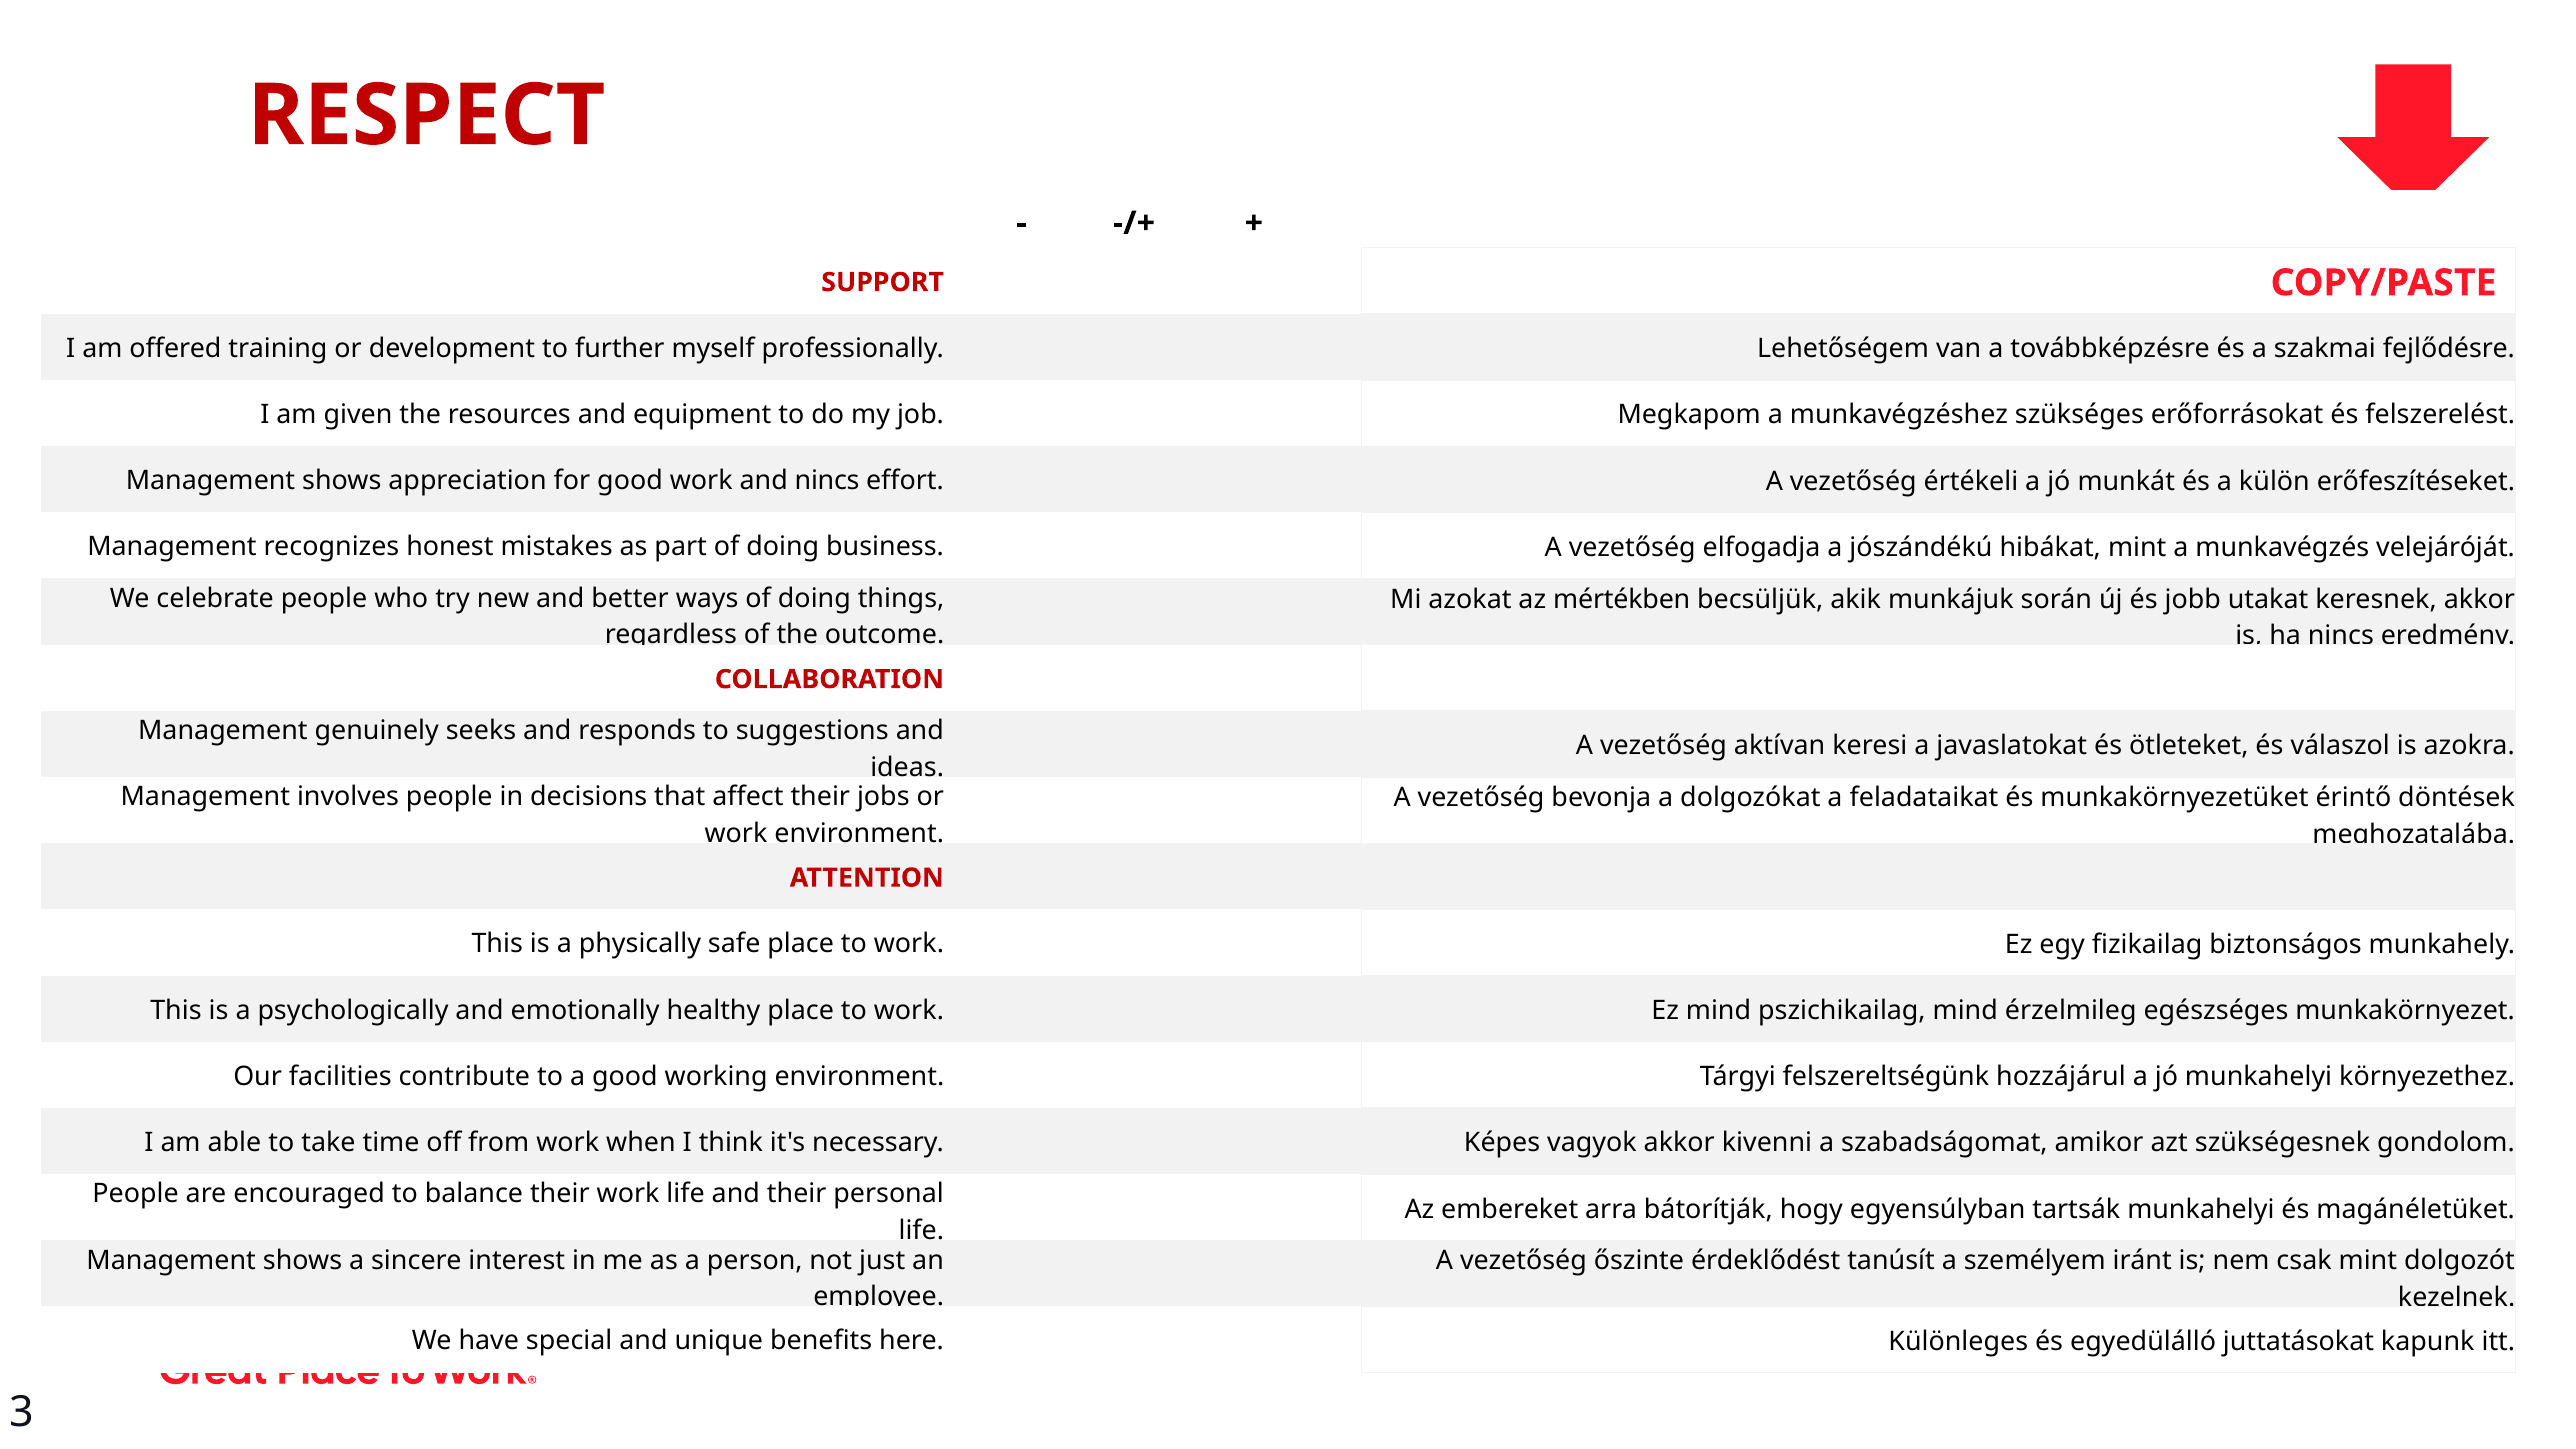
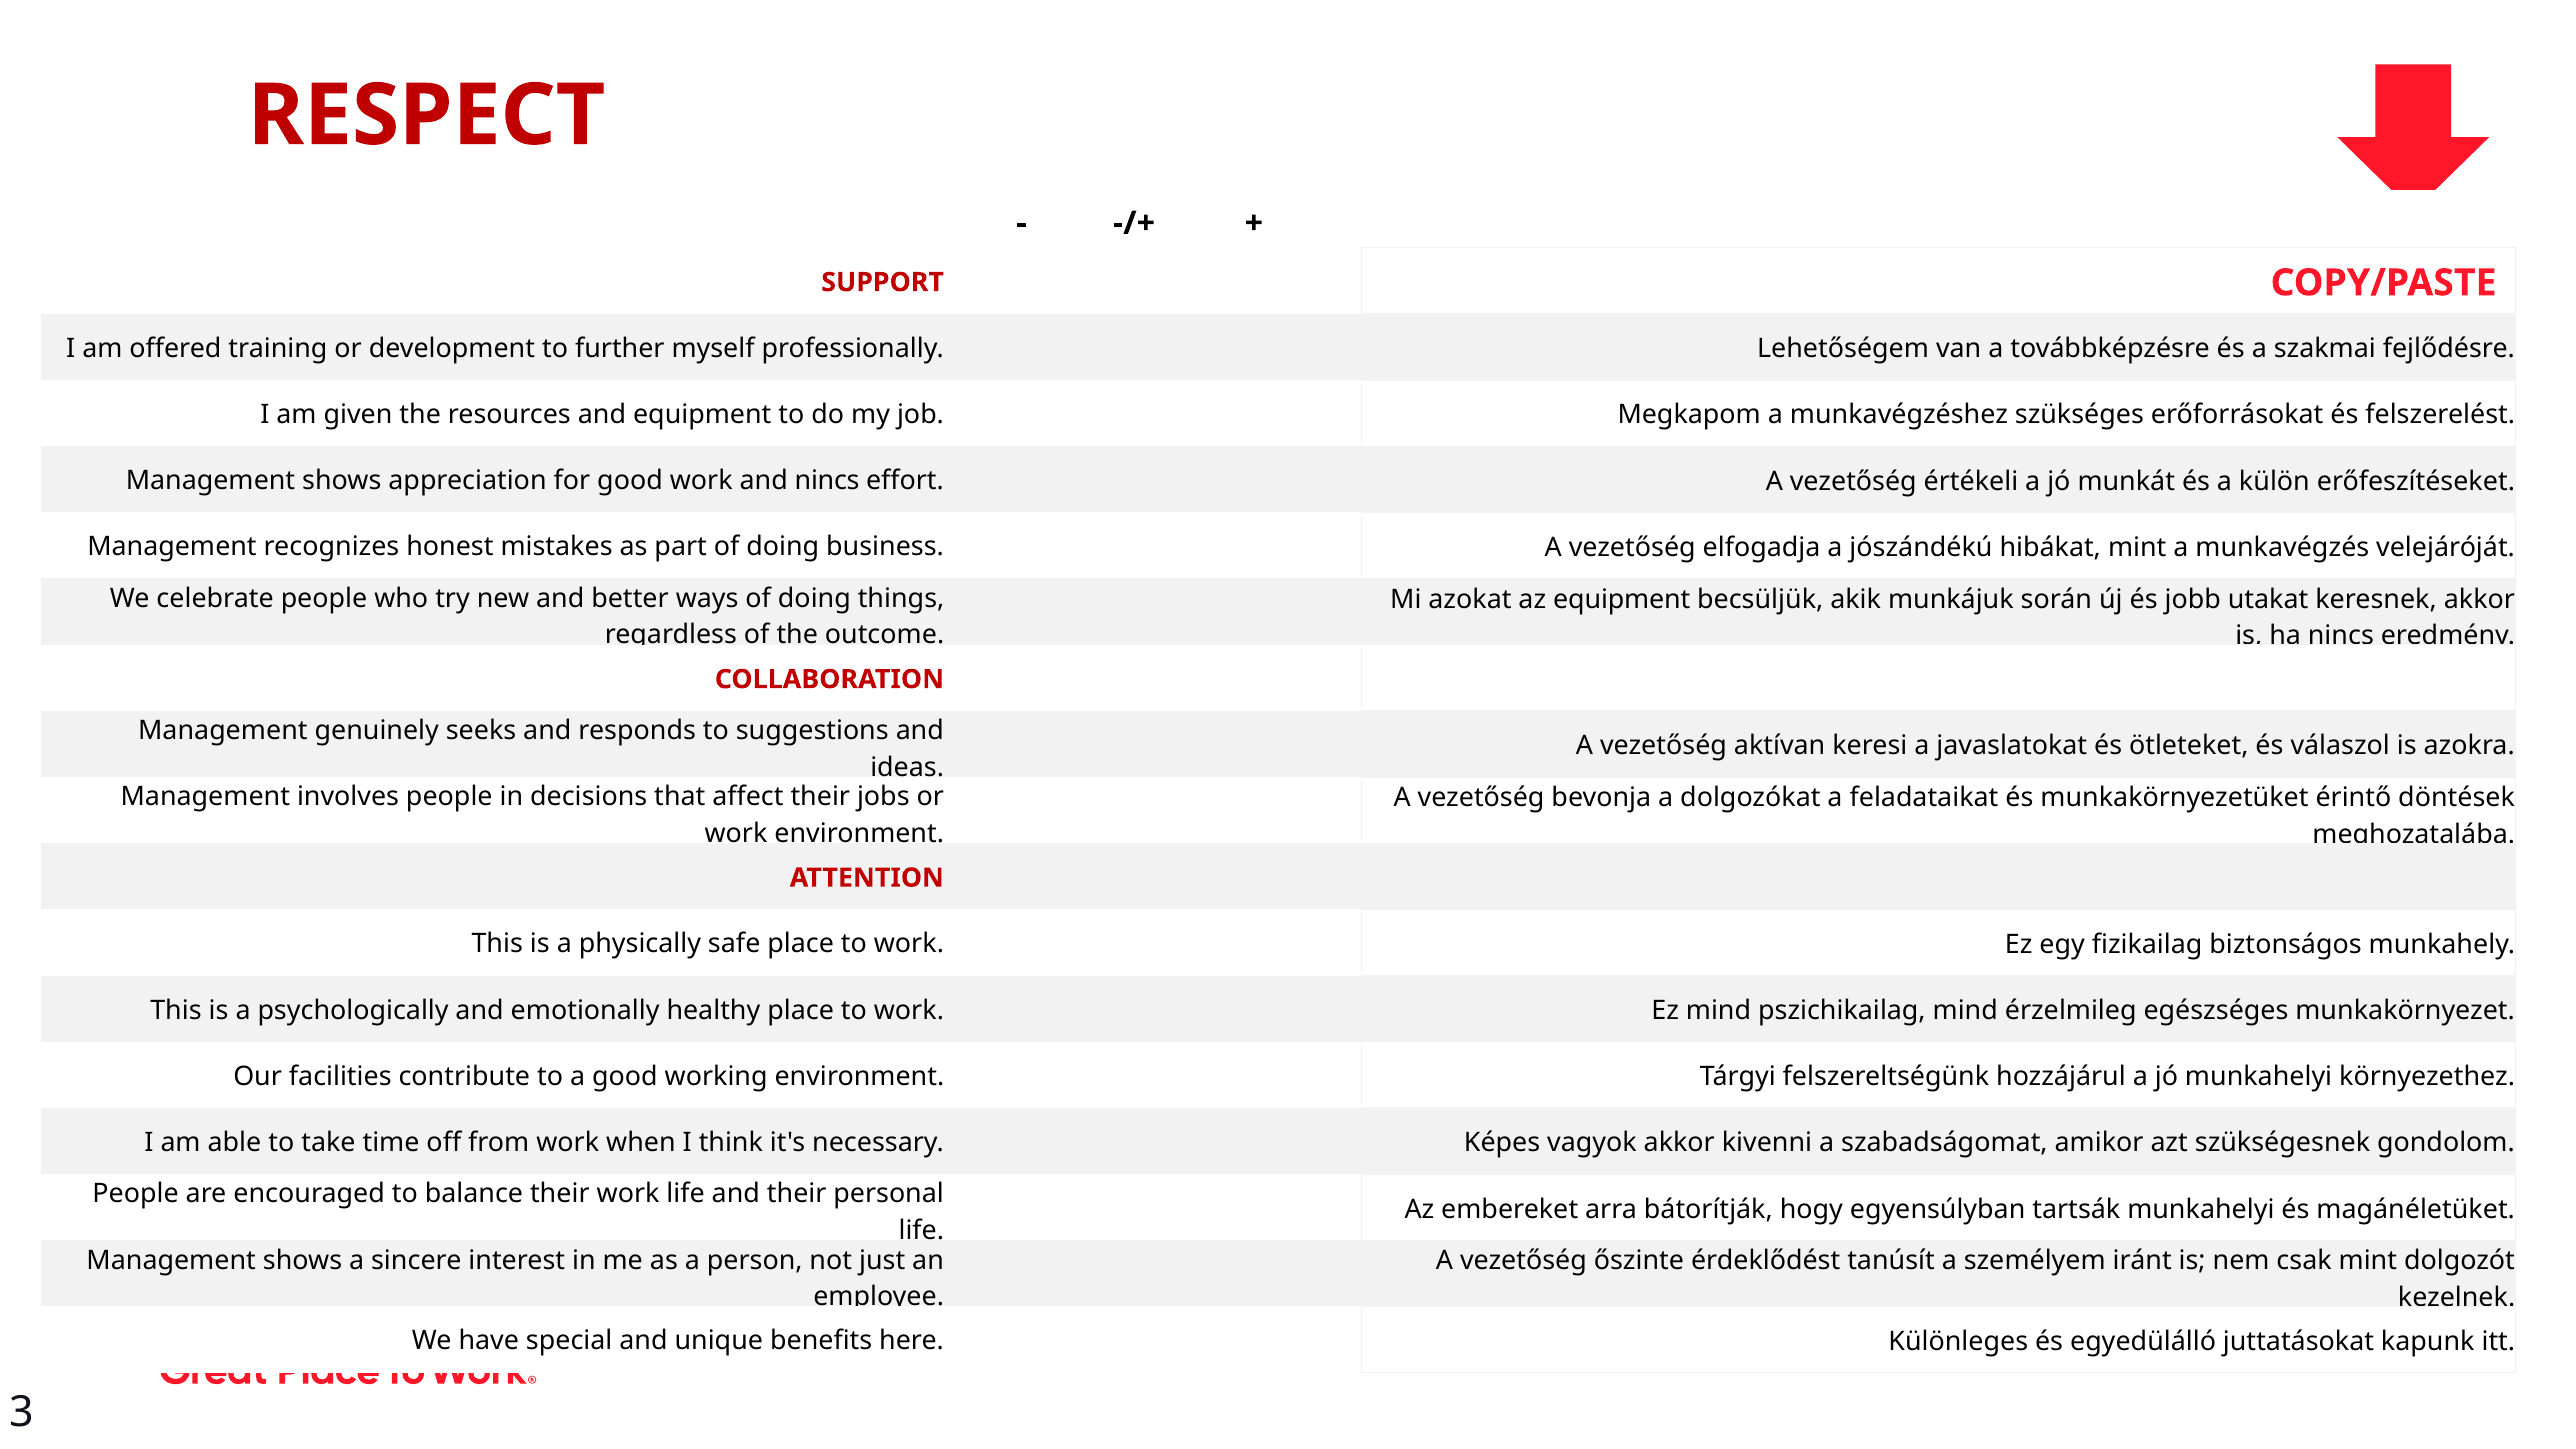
az mértékben: mértékben -> equipment
